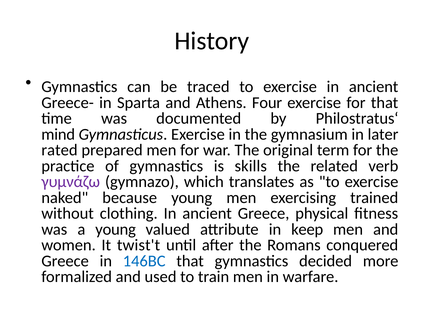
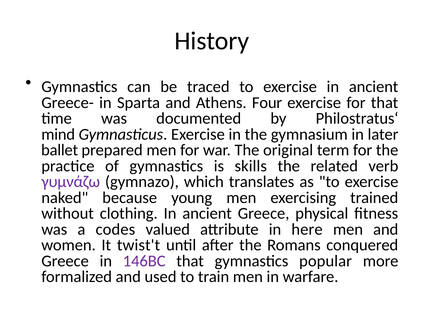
rated: rated -> ballet
a young: young -> codes
keep: keep -> here
146BC colour: blue -> purple
decided: decided -> popular
